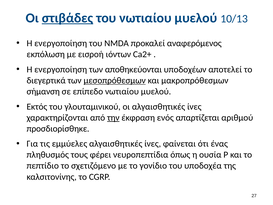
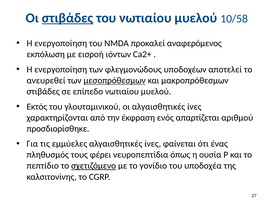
10/13: 10/13 -> 10/58
αποθηκεύονται: αποθηκεύονται -> φλεγμονώδους
διεγερτικά: διεγερτικά -> ανευρεθεί
σήμανση at (43, 91): σήμανση -> στιβάδες
την underline: present -> none
σχετιζόμενο underline: none -> present
